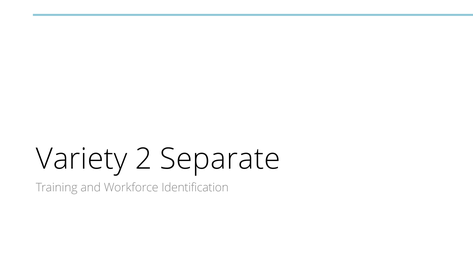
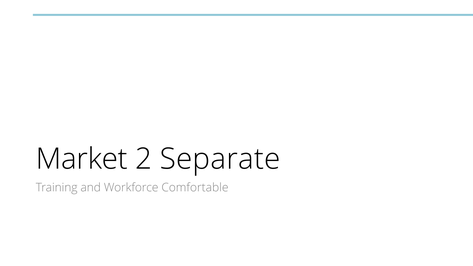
Variety: Variety -> Market
Identification: Identification -> Comfortable
